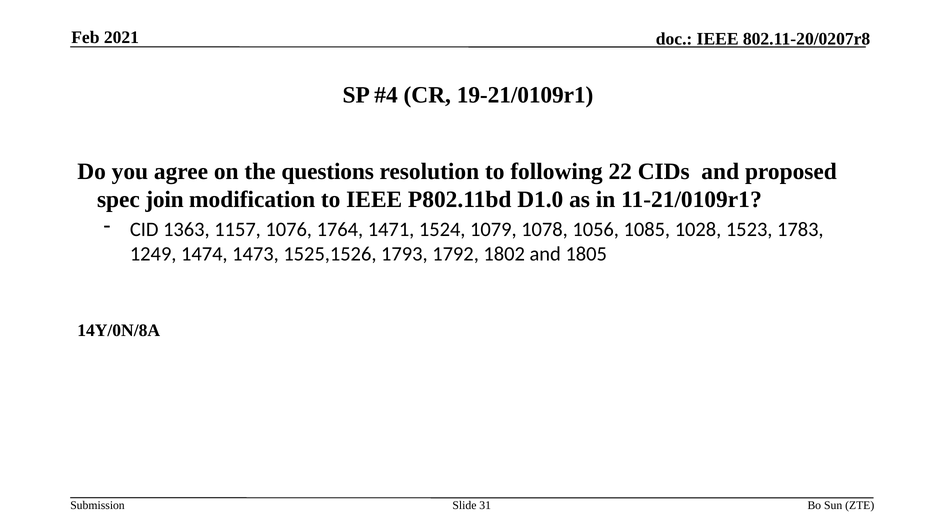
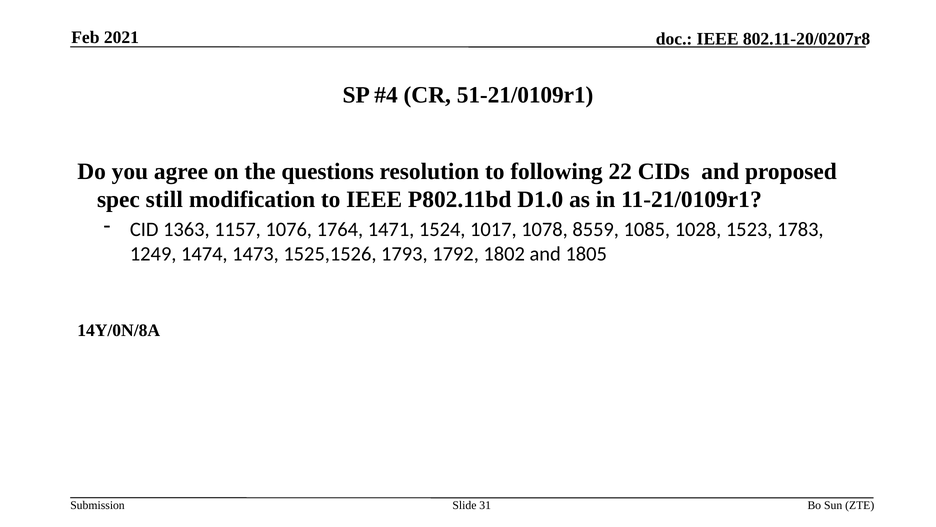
19-21/0109r1: 19-21/0109r1 -> 51-21/0109r1
join: join -> still
1079: 1079 -> 1017
1056: 1056 -> 8559
